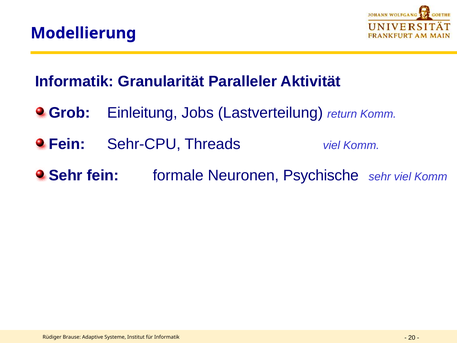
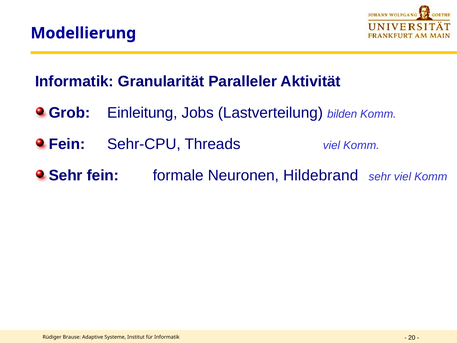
return: return -> bilden
Psychische: Psychische -> Hildebrand
